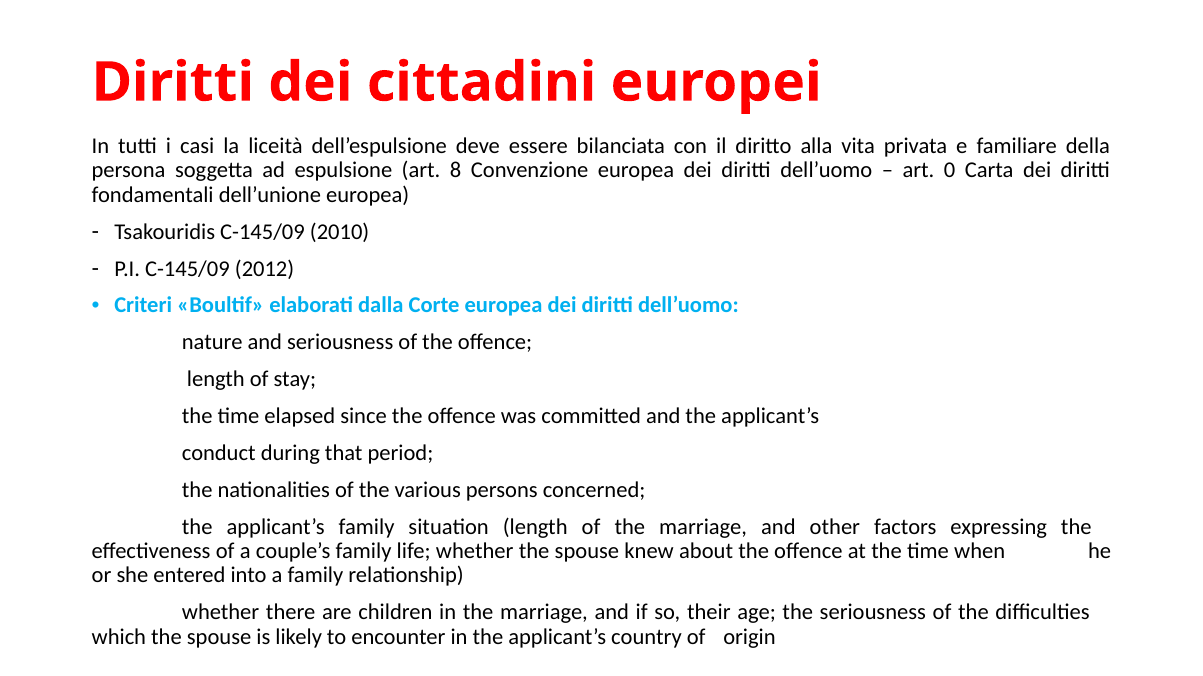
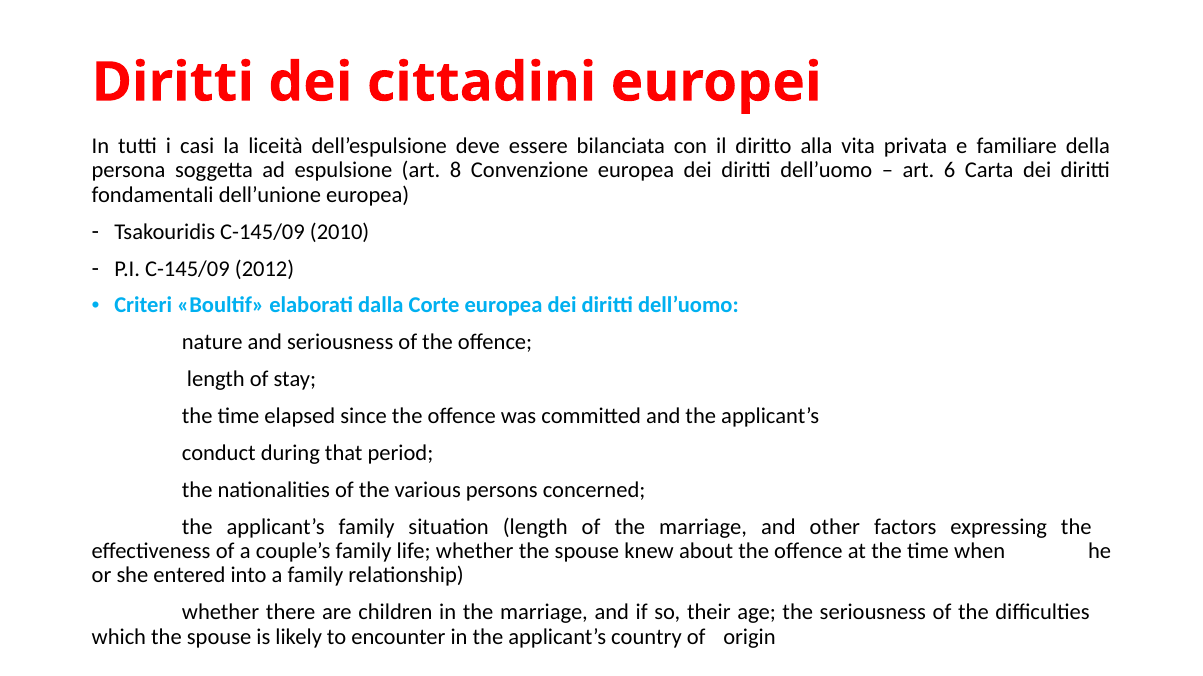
0: 0 -> 6
